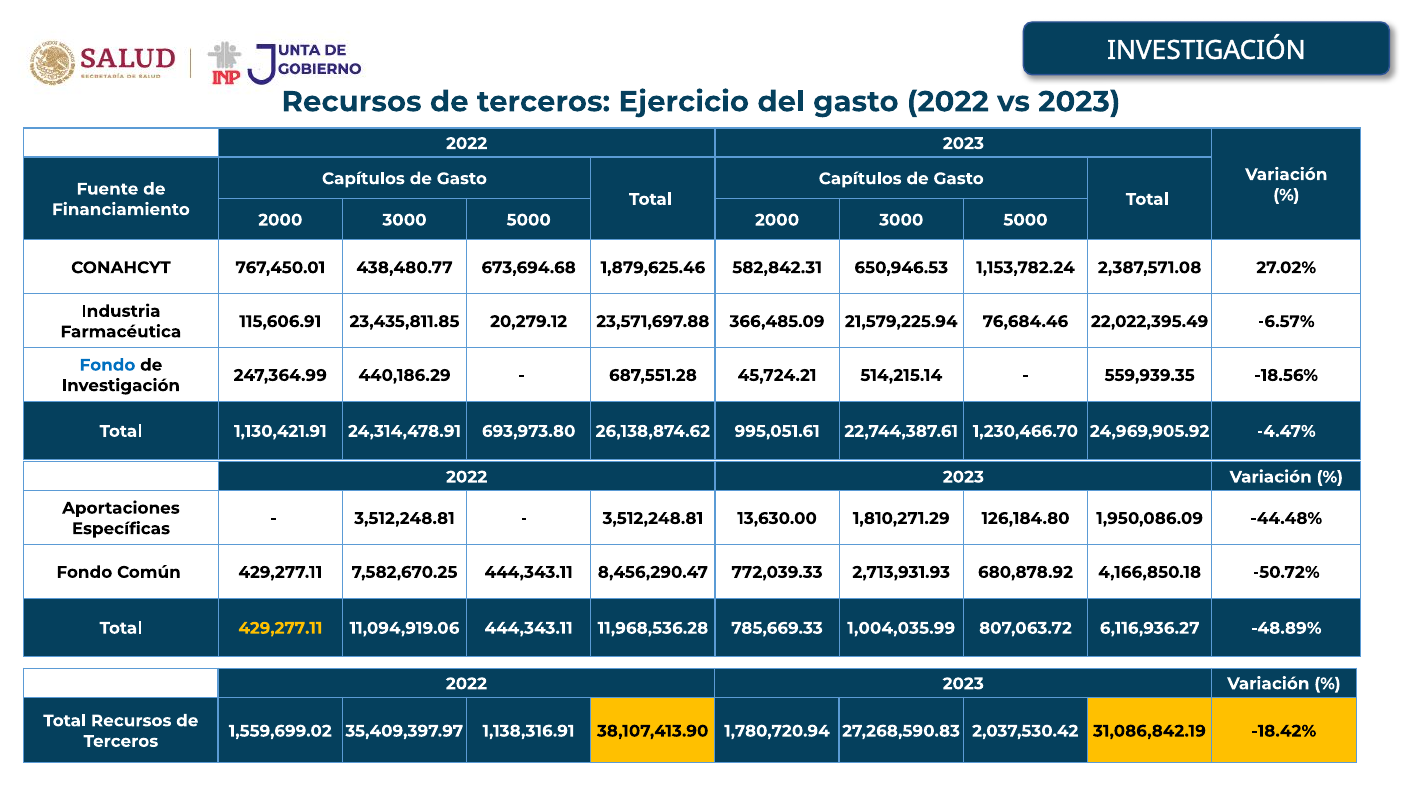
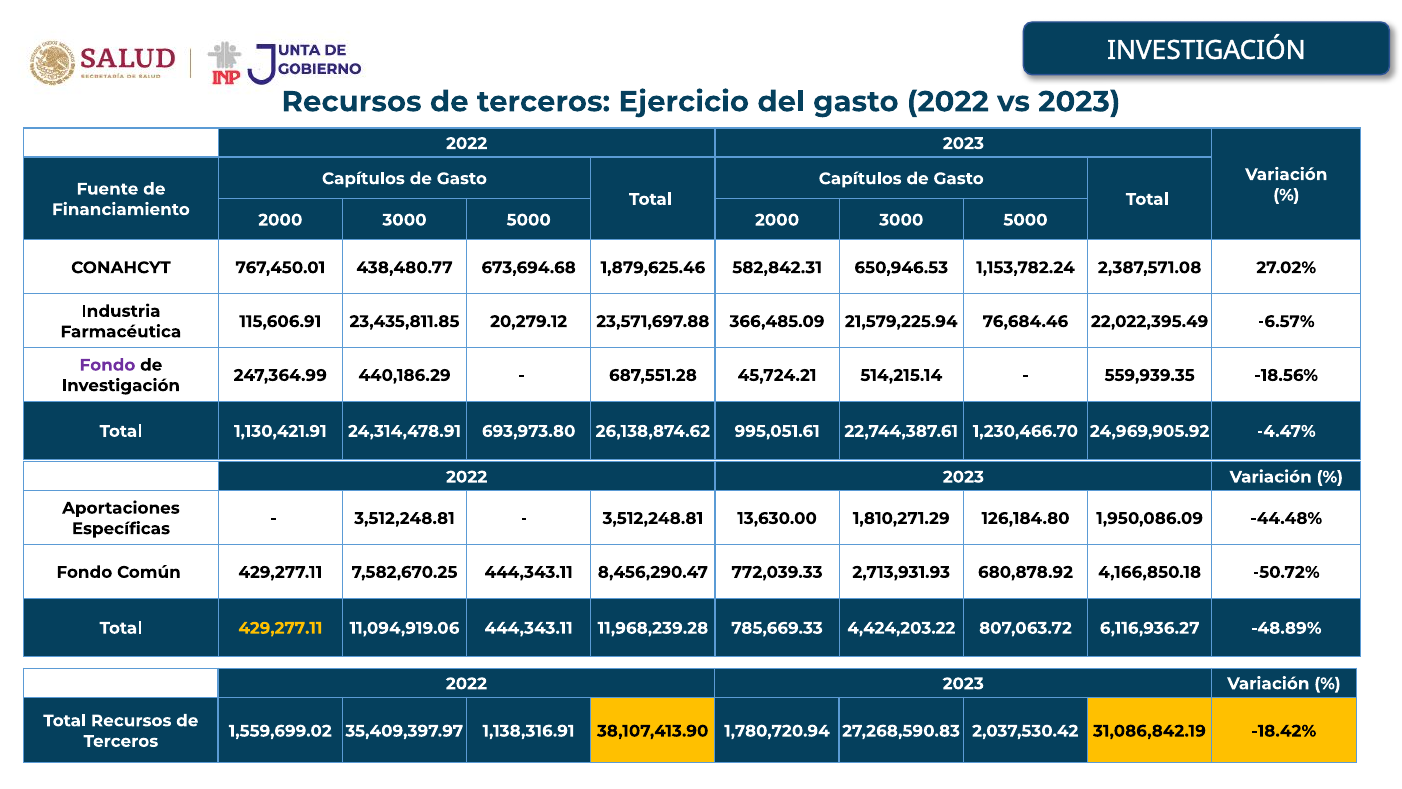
Fondo at (107, 365) colour: blue -> purple
11,968,536.28: 11,968,536.28 -> 11,968,239.28
1,004,035.99: 1,004,035.99 -> 4,424,203.22
